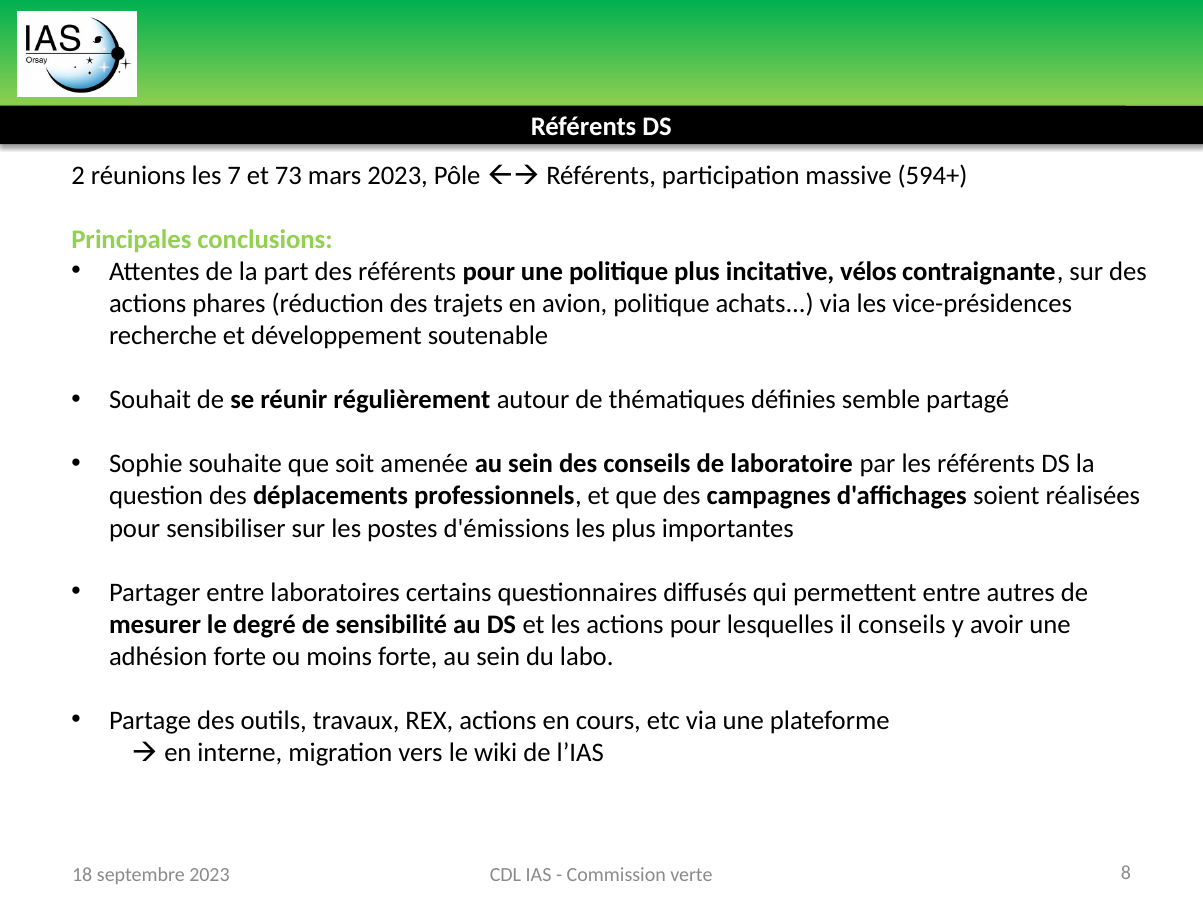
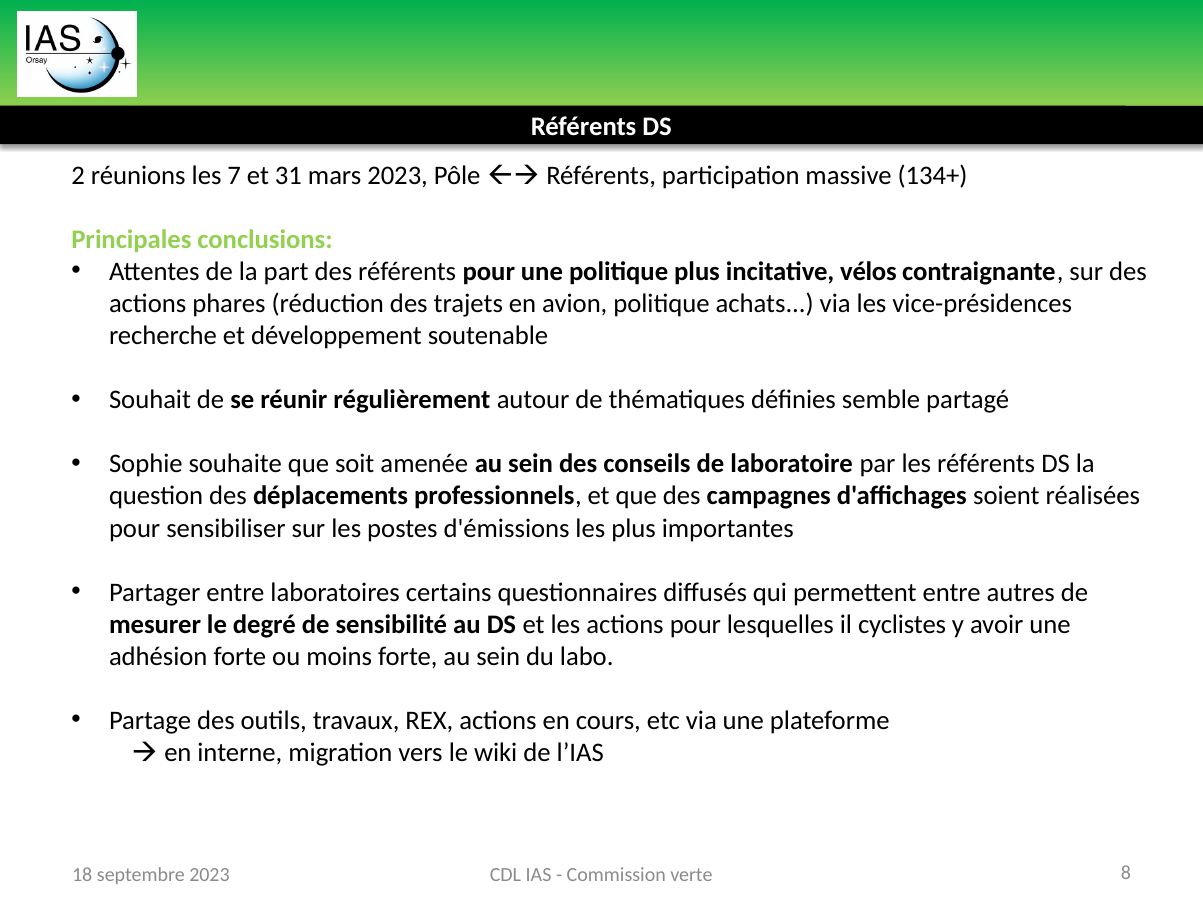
73: 73 -> 31
594+: 594+ -> 134+
il conseils: conseils -> cyclistes
